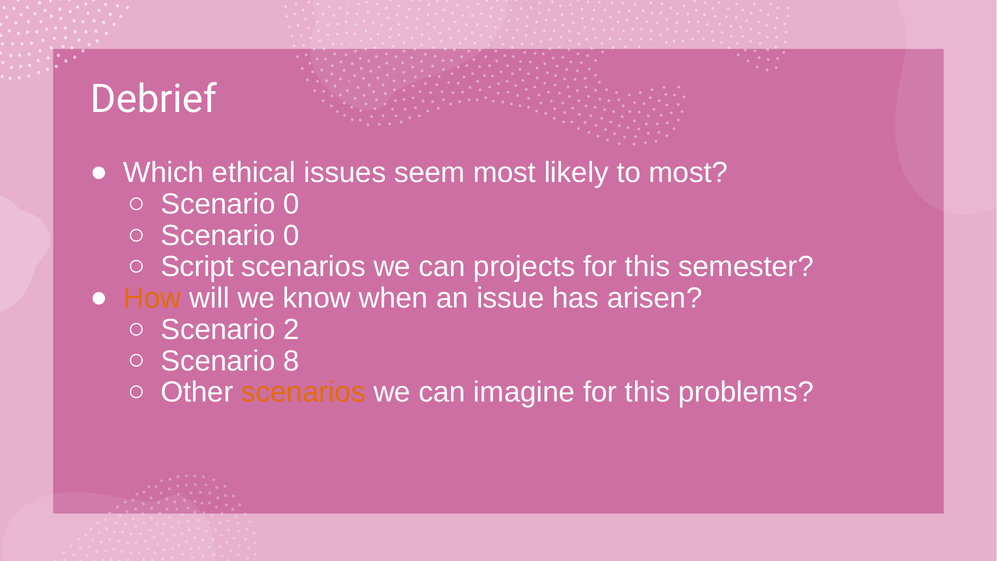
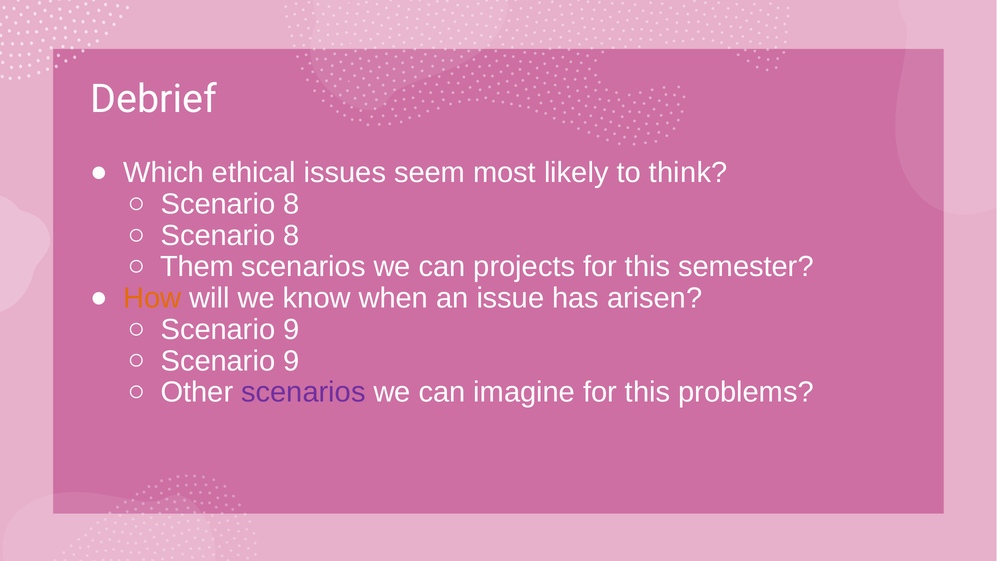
to most: most -> think
0 at (291, 204): 0 -> 8
0 at (291, 235): 0 -> 8
Script: Script -> Them
2 at (291, 330): 2 -> 9
8 at (291, 361): 8 -> 9
scenarios at (303, 392) colour: orange -> purple
